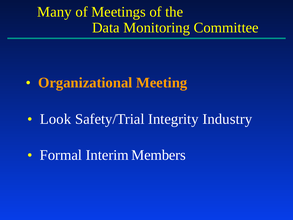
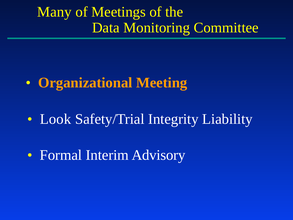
Industry: Industry -> Liability
Members: Members -> Advisory
